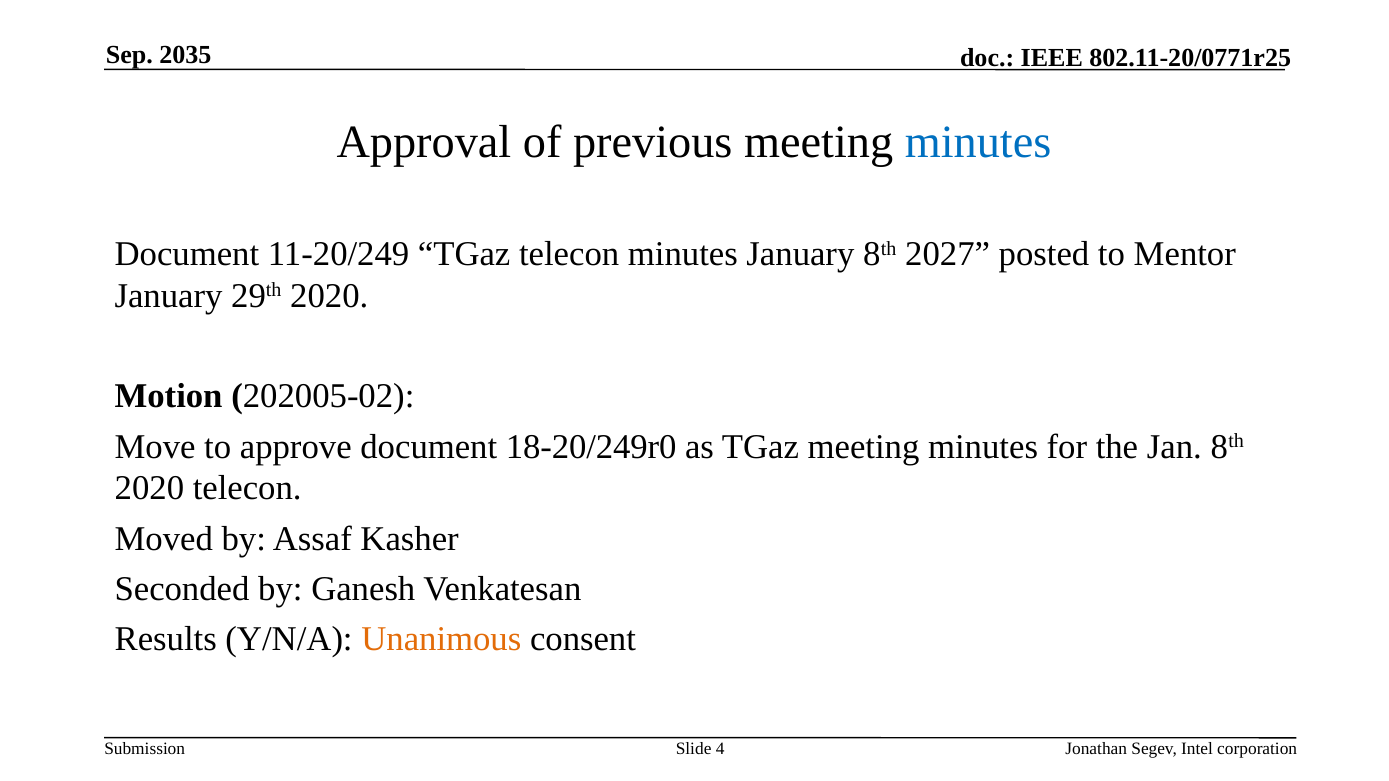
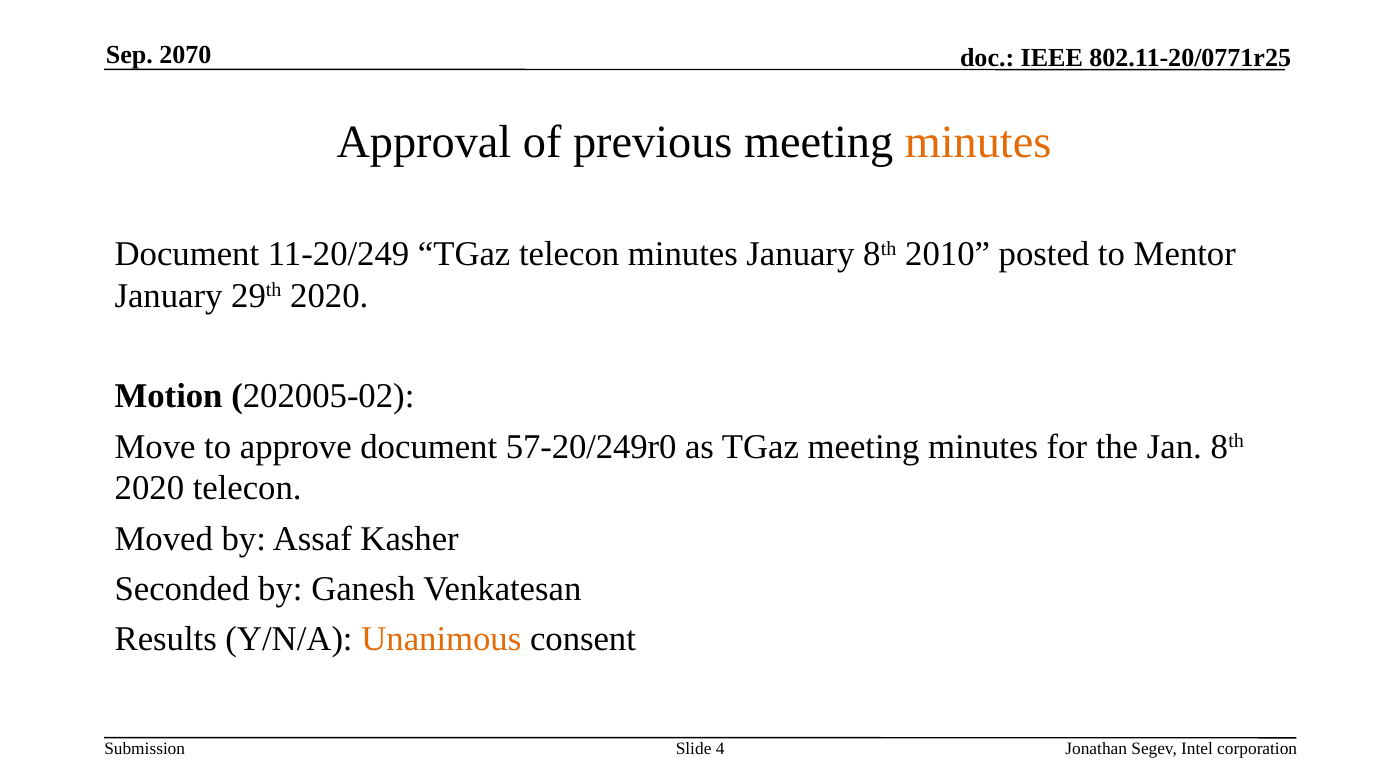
2035: 2035 -> 2070
minutes at (978, 142) colour: blue -> orange
2027: 2027 -> 2010
18-20/249r0: 18-20/249r0 -> 57-20/249r0
